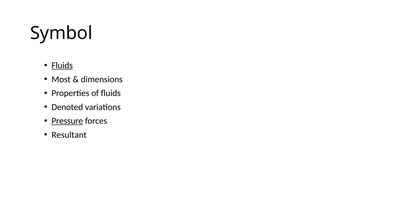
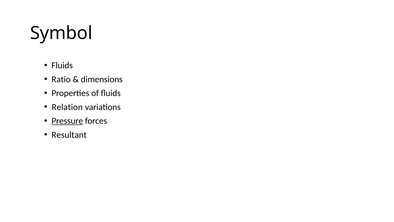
Fluids at (62, 65) underline: present -> none
Most: Most -> Ratio
Denoted: Denoted -> Relation
